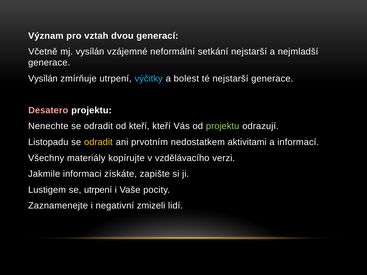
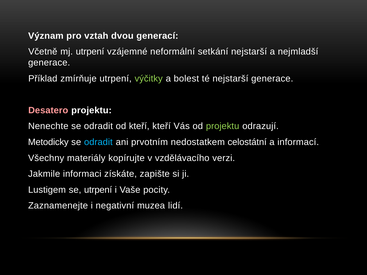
mj vysílán: vysílán -> utrpení
Vysílán at (43, 79): Vysílán -> Příklad
výčitky colour: light blue -> light green
Listopadu: Listopadu -> Metodicky
odradit at (98, 142) colour: yellow -> light blue
aktivitami: aktivitami -> celostátní
zmizeli: zmizeli -> muzea
